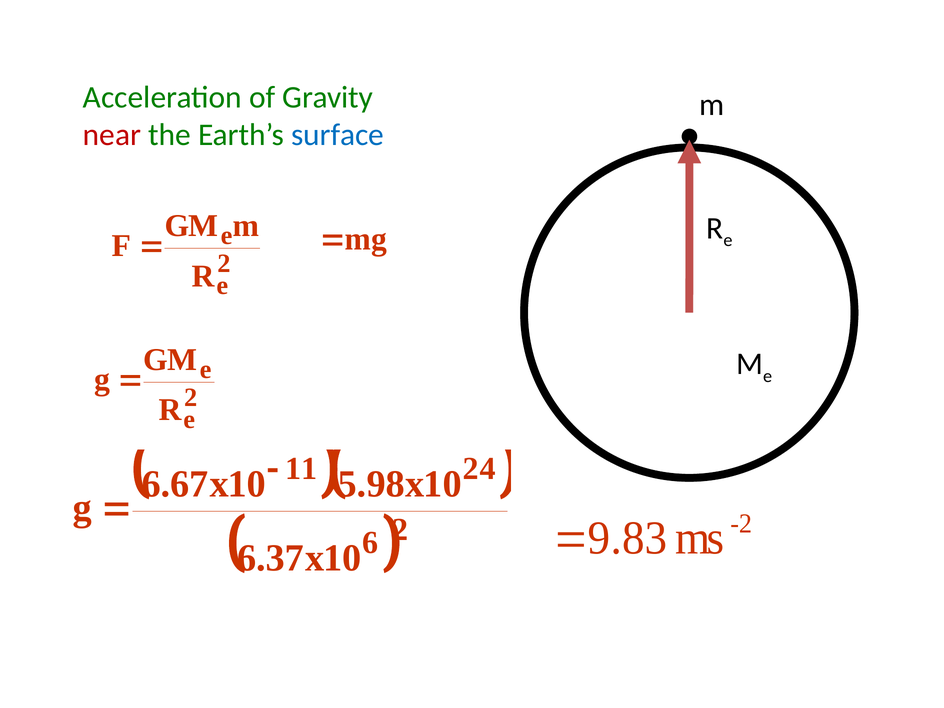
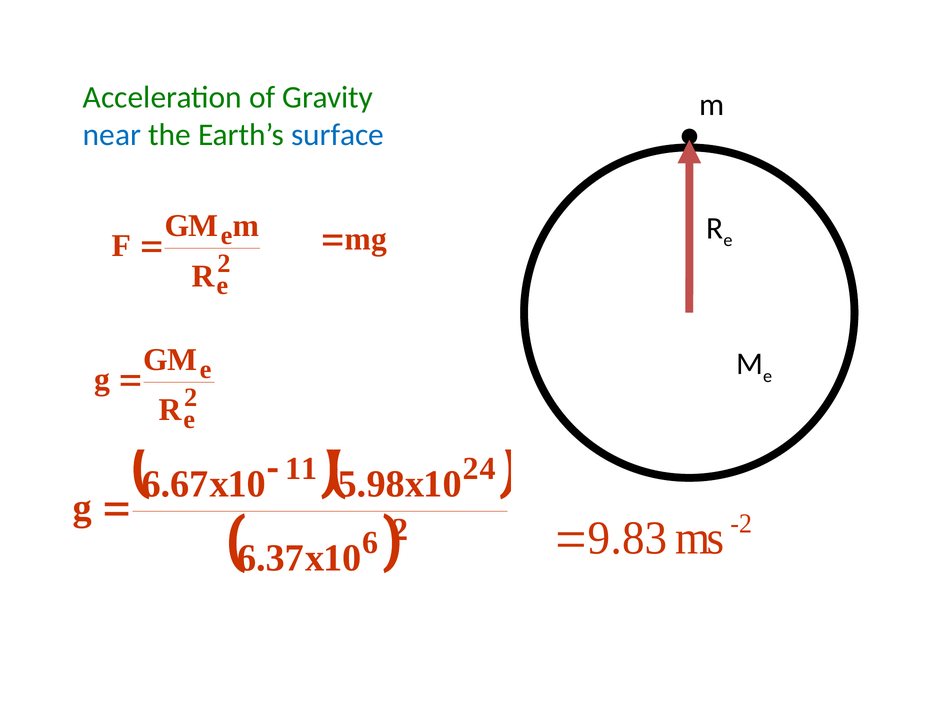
near colour: red -> blue
